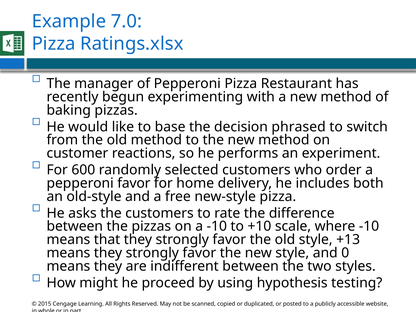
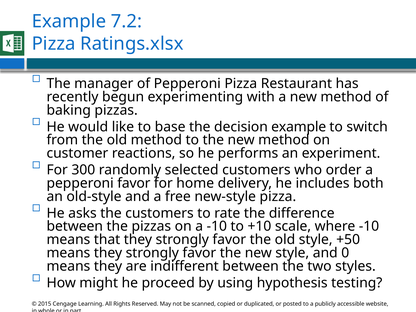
7.0: 7.0 -> 7.2
decision phrased: phrased -> example
600: 600 -> 300
+13: +13 -> +50
